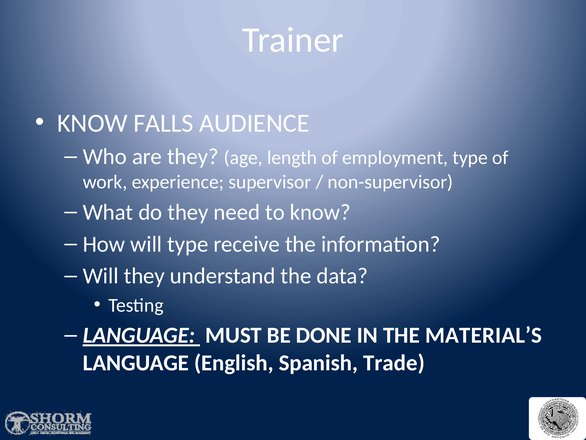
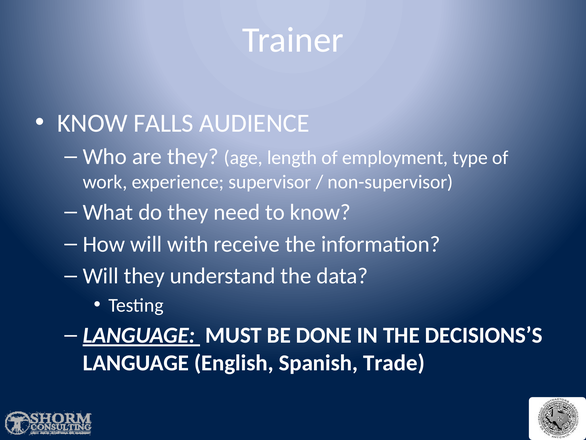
will type: type -> with
MATERIAL’S: MATERIAL’S -> DECISIONS’S
